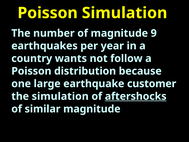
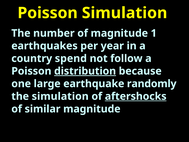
9: 9 -> 1
wants: wants -> spend
distribution underline: none -> present
customer: customer -> randomly
